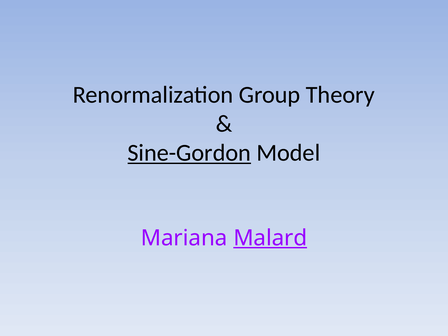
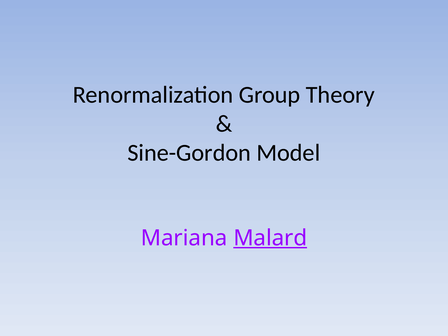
Sine-Gordon underline: present -> none
